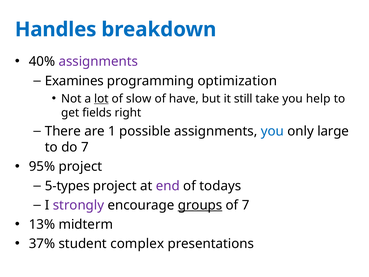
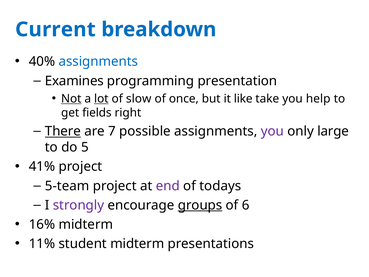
Handles: Handles -> Current
assignments at (98, 62) colour: purple -> blue
optimization: optimization -> presentation
Not underline: none -> present
have: have -> once
still: still -> like
There underline: none -> present
1: 1 -> 7
you at (272, 131) colour: blue -> purple
do 7: 7 -> 5
95%: 95% -> 41%
5-types: 5-types -> 5-team
of 7: 7 -> 6
13%: 13% -> 16%
37%: 37% -> 11%
student complex: complex -> midterm
